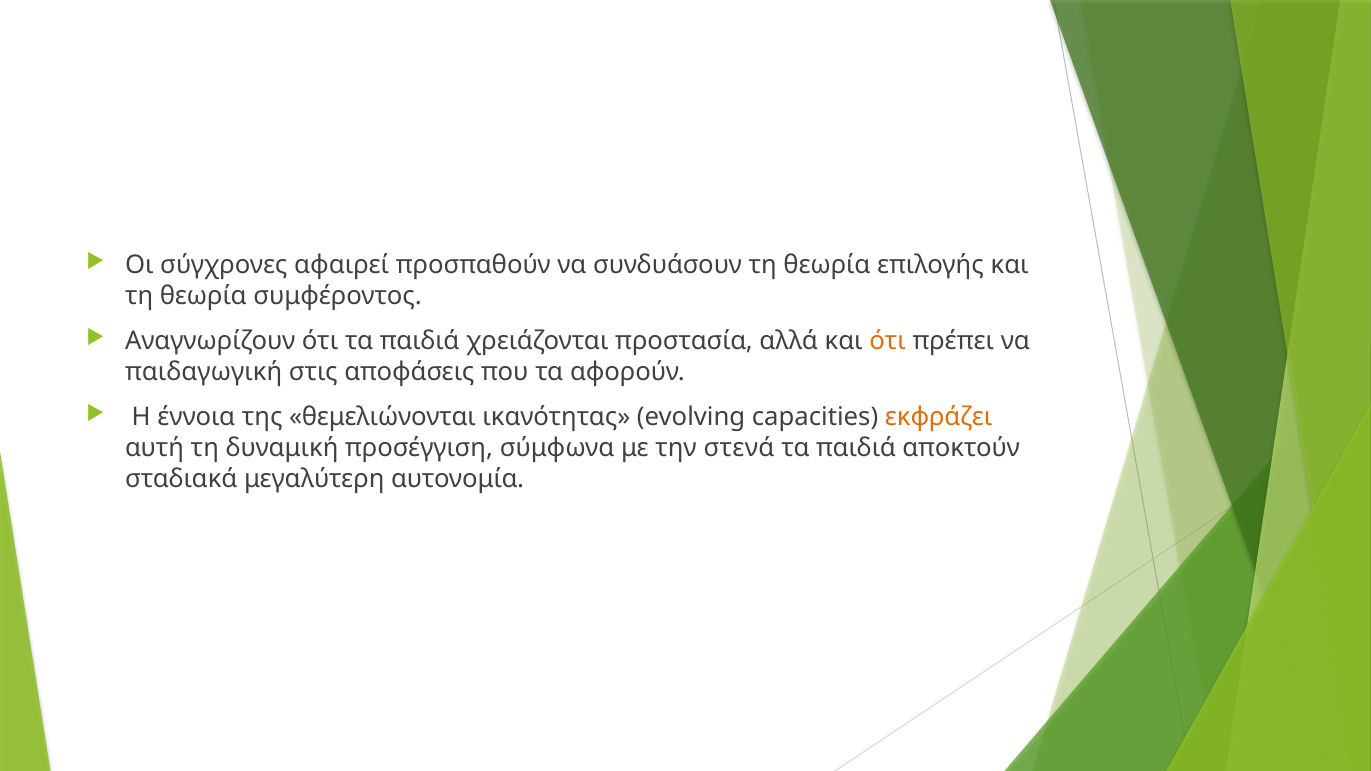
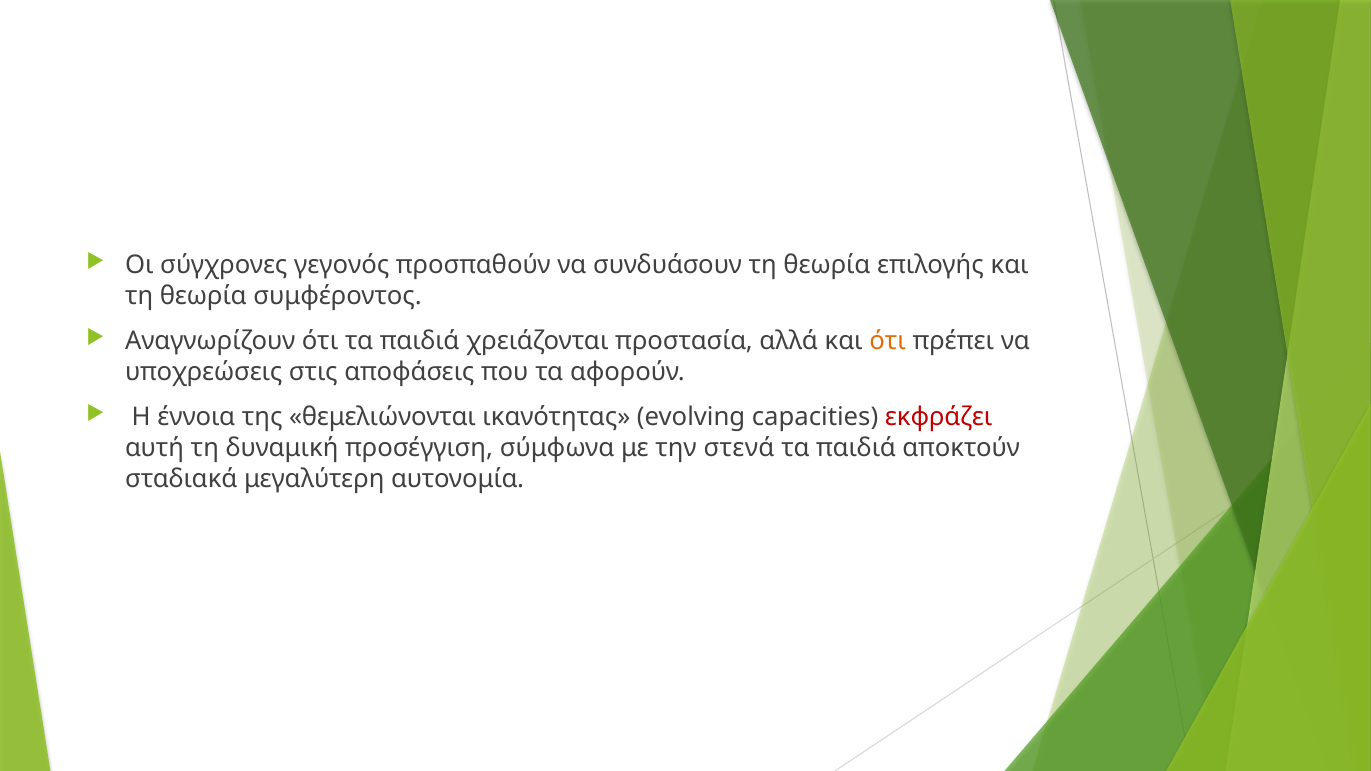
αφαιρεί: αφαιρεί -> γεγονός
παιδαγωγική: παιδαγωγική -> υποχρεώσεις
εκφράζει colour: orange -> red
